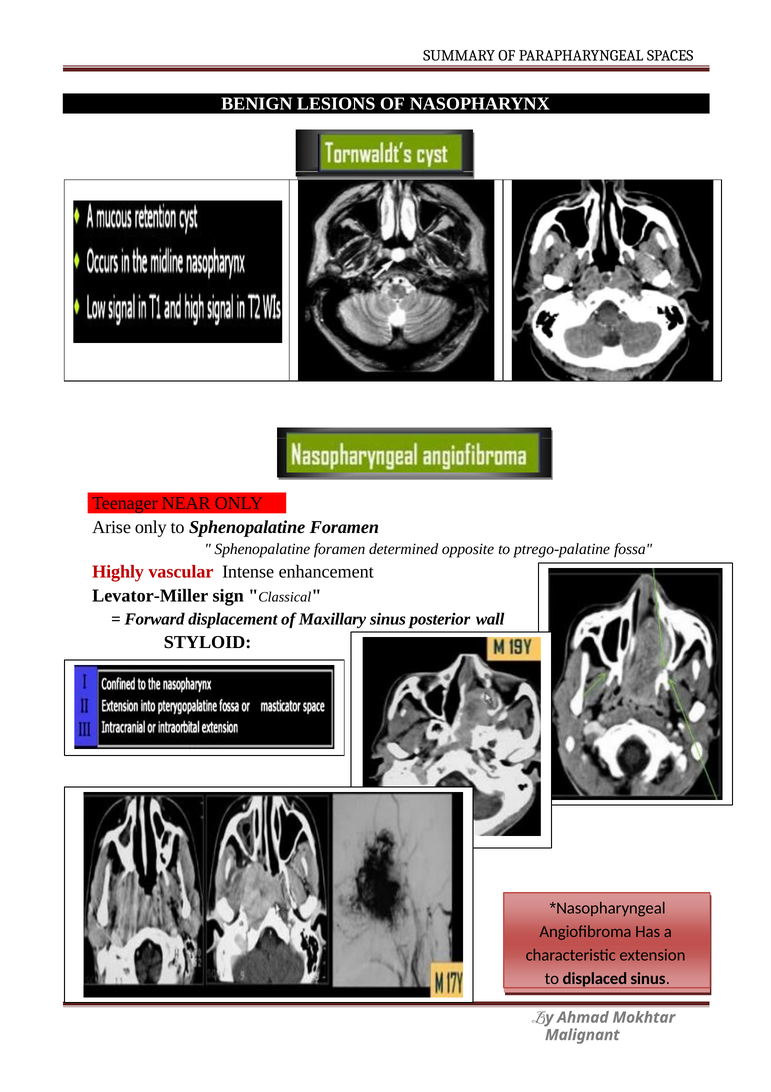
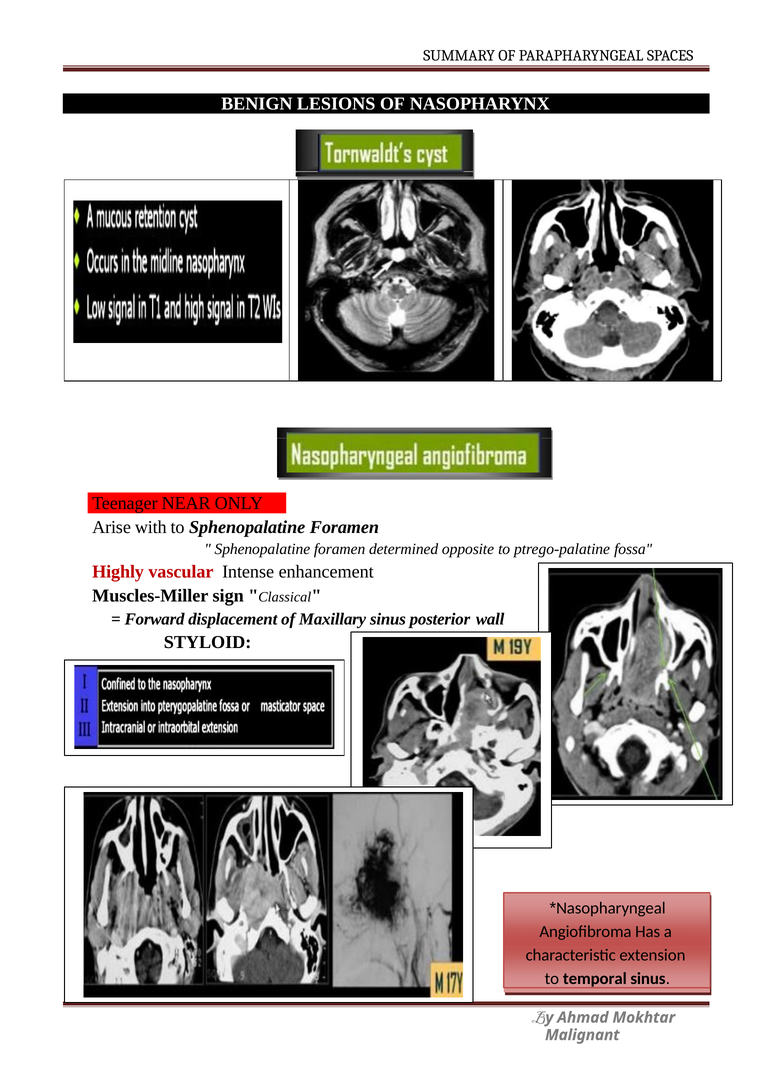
Arise only: only -> with
Levator-Miller: Levator-Miller -> Muscles-Miller
displaced: displaced -> temporal
